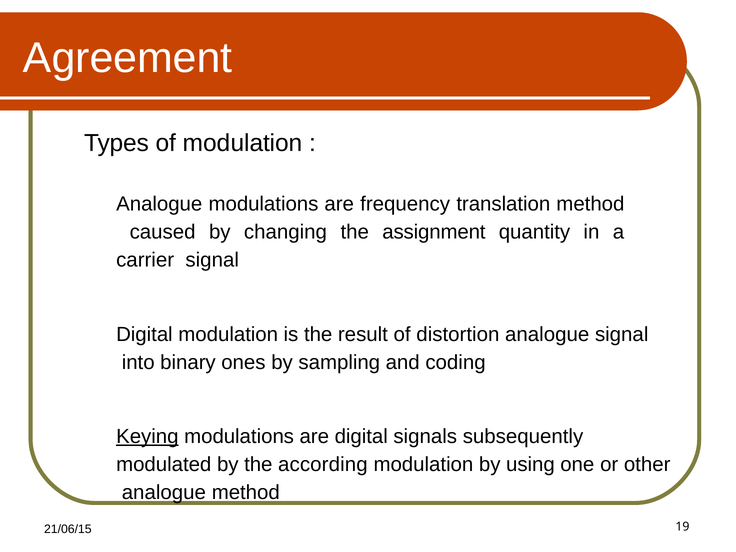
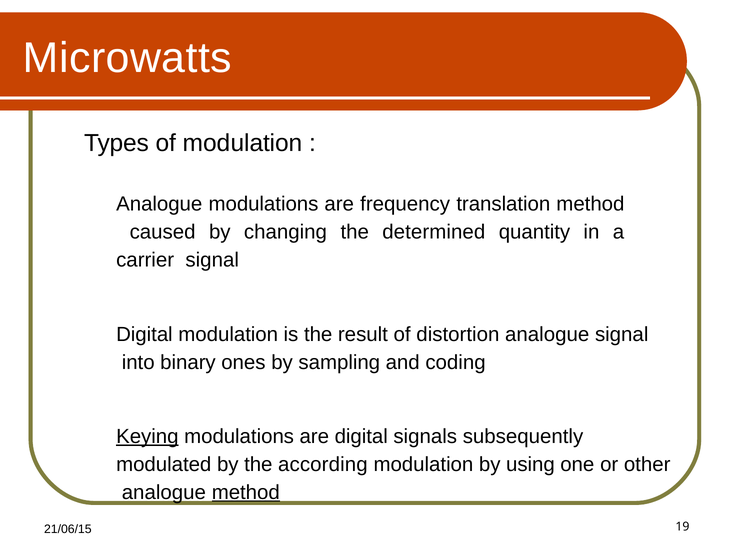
Agreement: Agreement -> Microwatts
assignment: assignment -> determined
method at (246, 492) underline: none -> present
